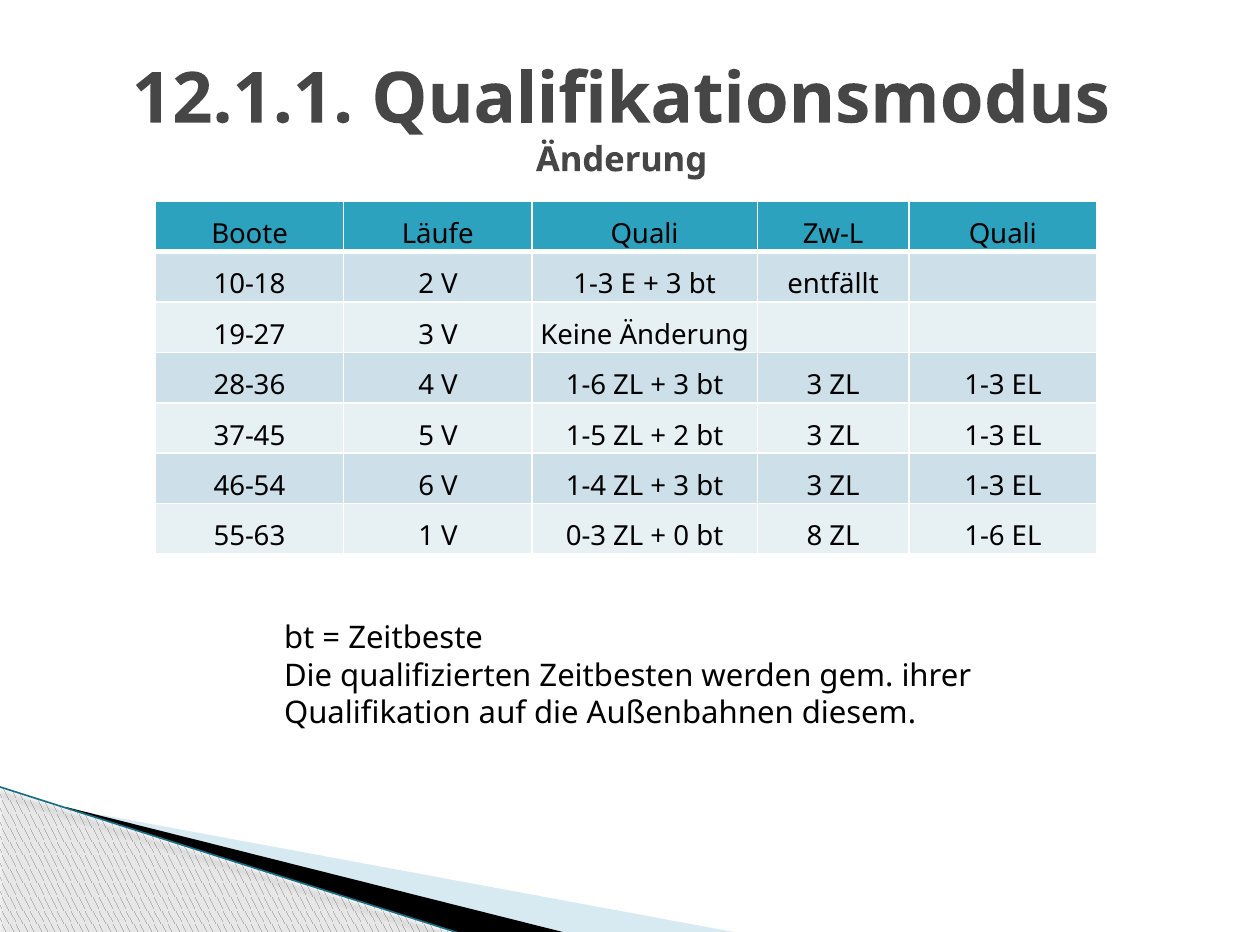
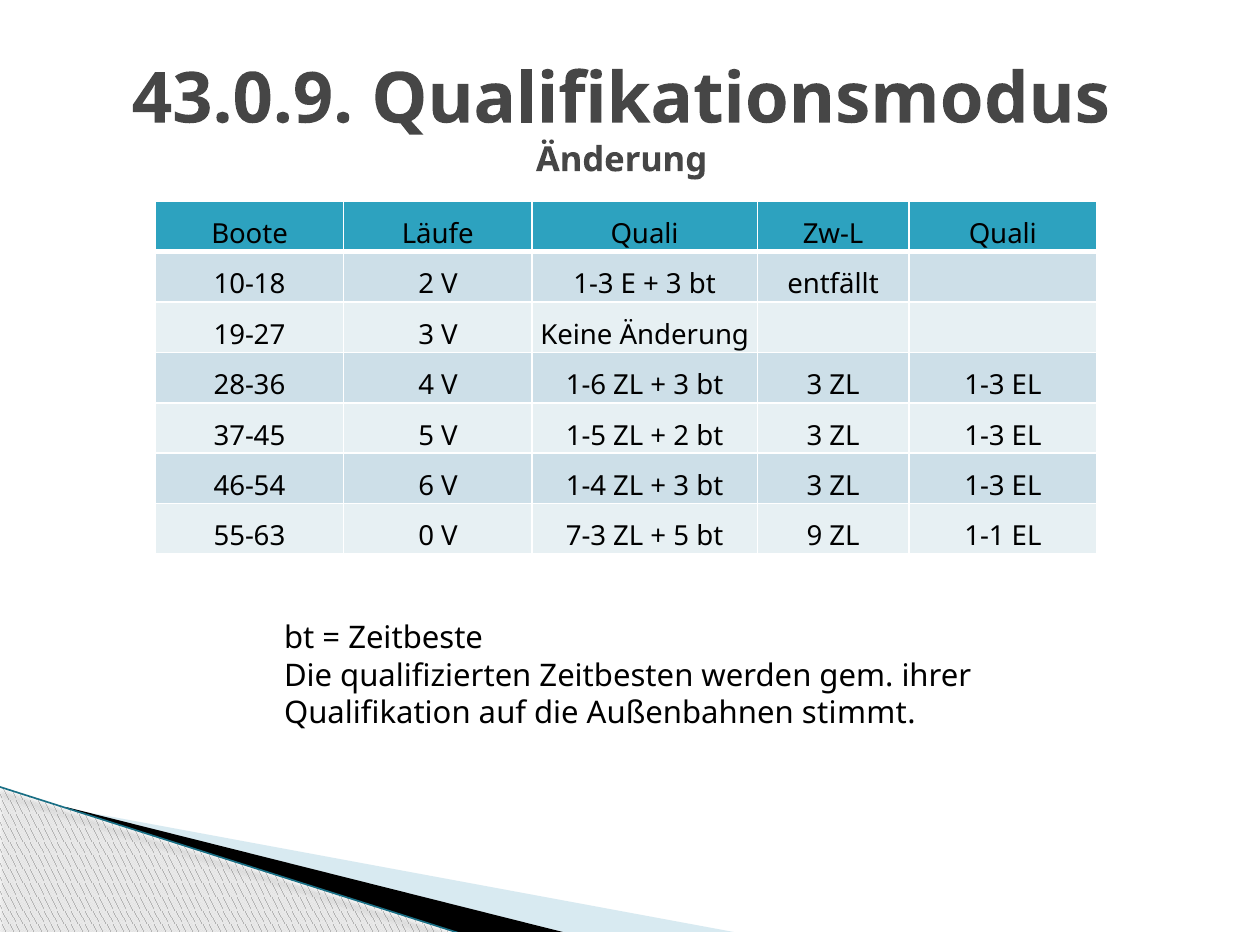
12.1.1: 12.1.1 -> 43.0.9
1: 1 -> 0
0-3: 0-3 -> 7-3
0 at (681, 537): 0 -> 5
8: 8 -> 9
ZL 1-6: 1-6 -> 1-1
diesem: diesem -> stimmt
